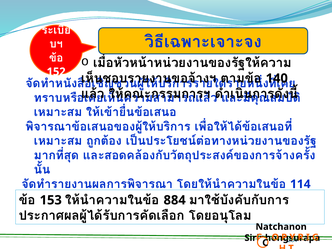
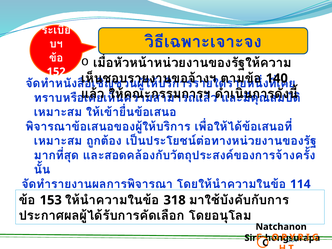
884: 884 -> 318
